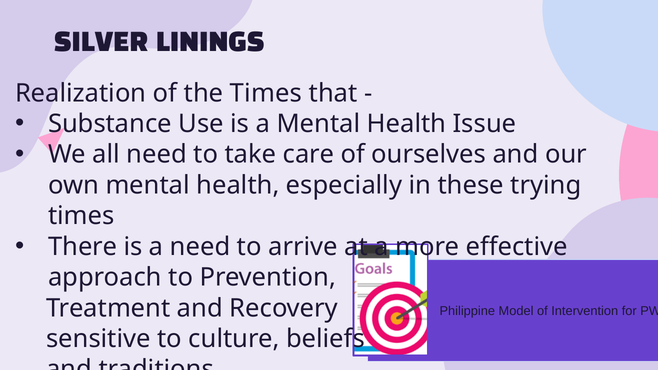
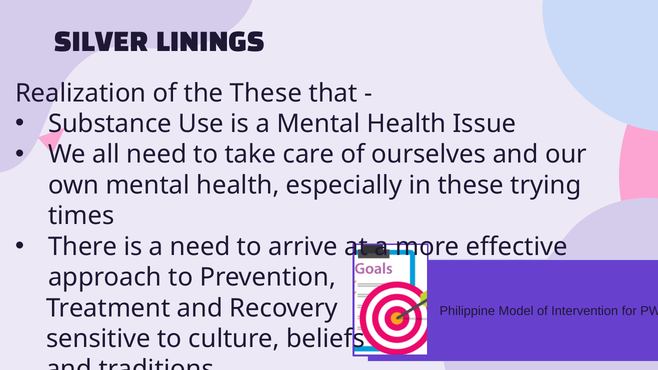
the Times: Times -> These
